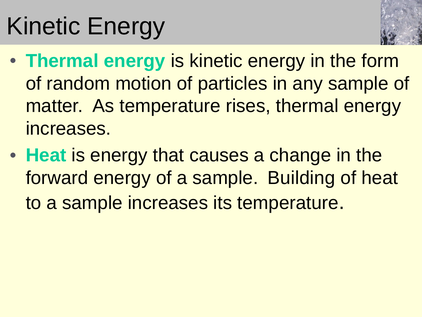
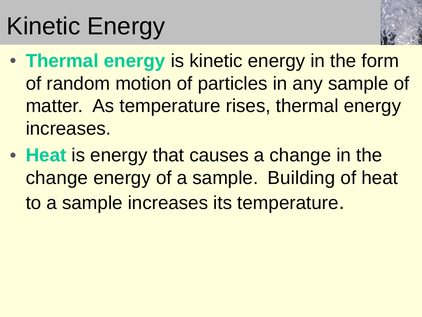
forward at (57, 178): forward -> change
